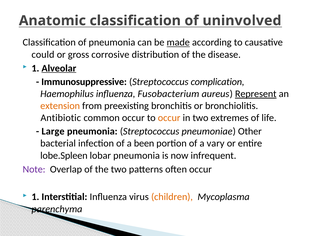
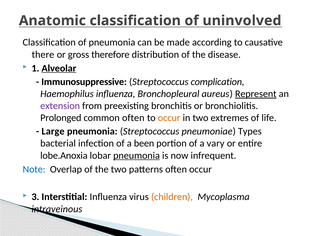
made underline: present -> none
could: could -> there
corrosive: corrosive -> therefore
Fusobacterium: Fusobacterium -> Bronchopleural
extension colour: orange -> purple
Antibiotic: Antibiotic -> Prolonged
common occur: occur -> often
Other: Other -> Types
lobe.Spleen: lobe.Spleen -> lobe.Anoxia
pneumonia at (137, 156) underline: none -> present
Note colour: purple -> blue
1 at (35, 197): 1 -> 3
parenchyma: parenchyma -> intraveinous
